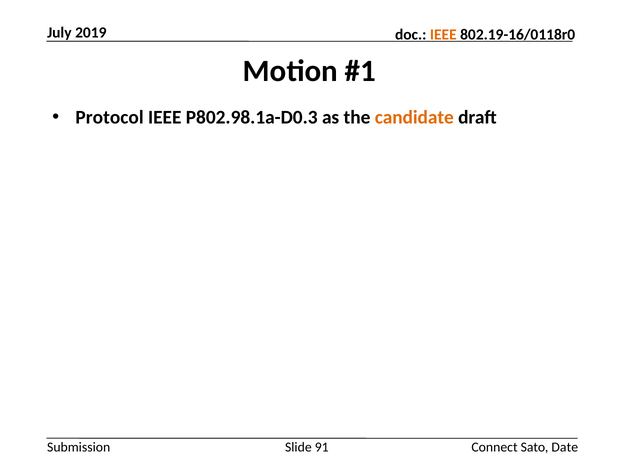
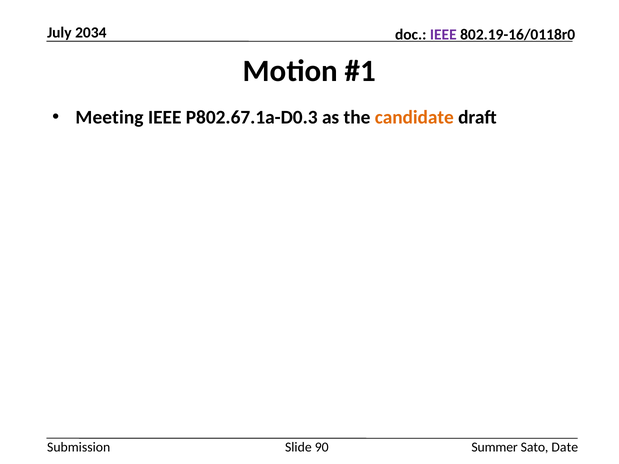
2019: 2019 -> 2034
IEEE at (443, 34) colour: orange -> purple
Protocol: Protocol -> Meeting
P802.98.1a-D0.3: P802.98.1a-D0.3 -> P802.67.1a-D0.3
91: 91 -> 90
Connect: Connect -> Summer
